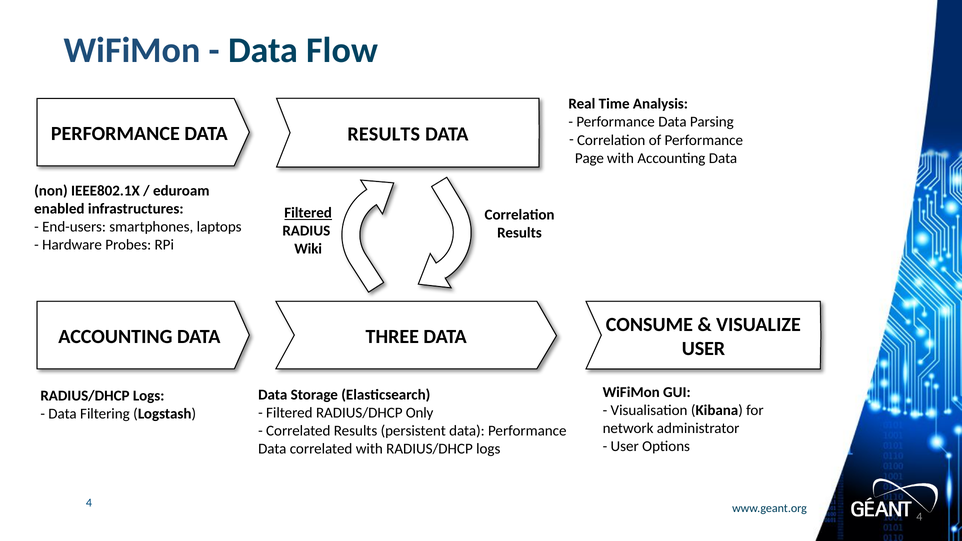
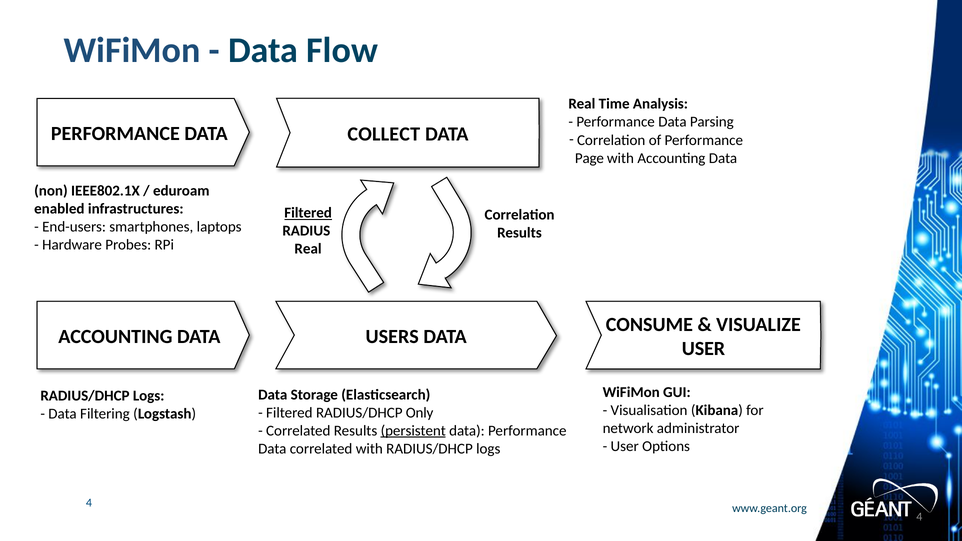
DATA RESULTS: RESULTS -> COLLECT
Wiki at (308, 249): Wiki -> Real
THREE: THREE -> USERS
persistent underline: none -> present
